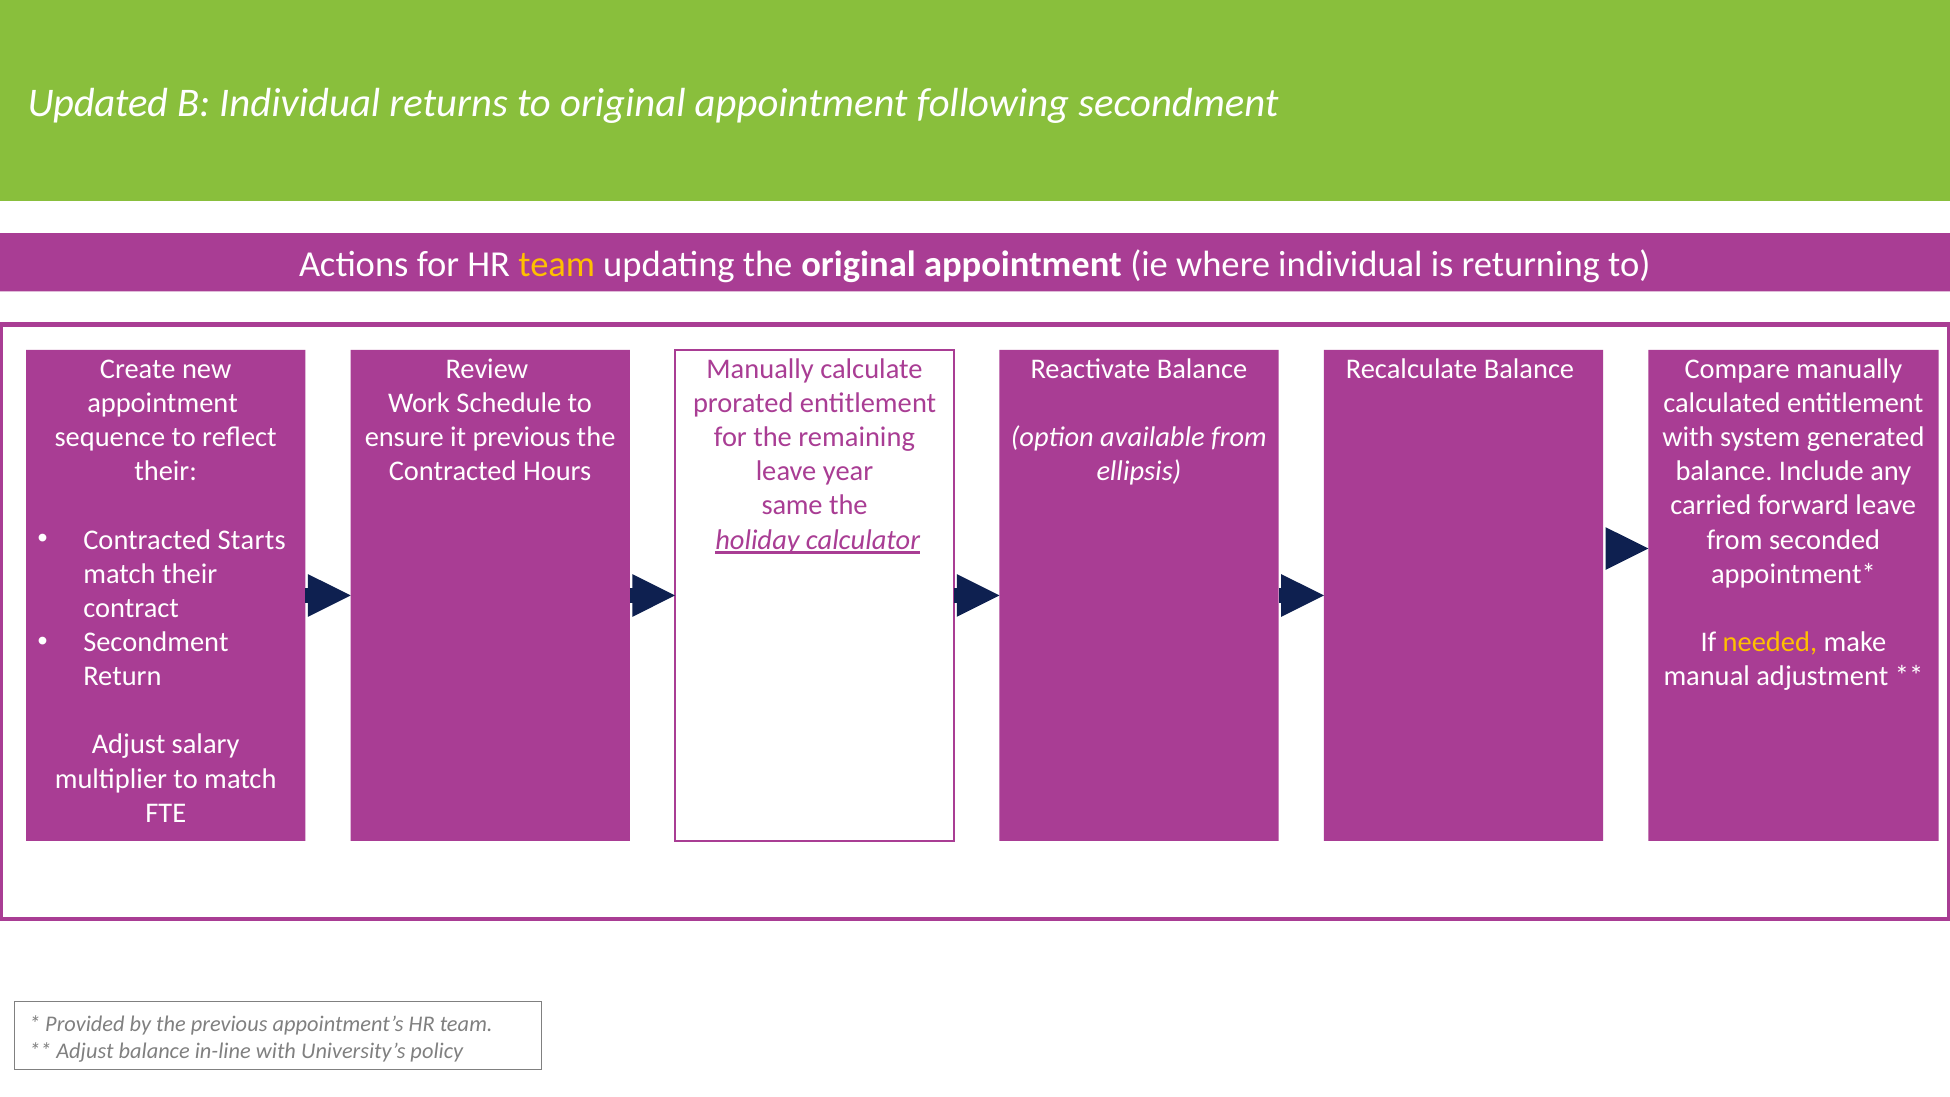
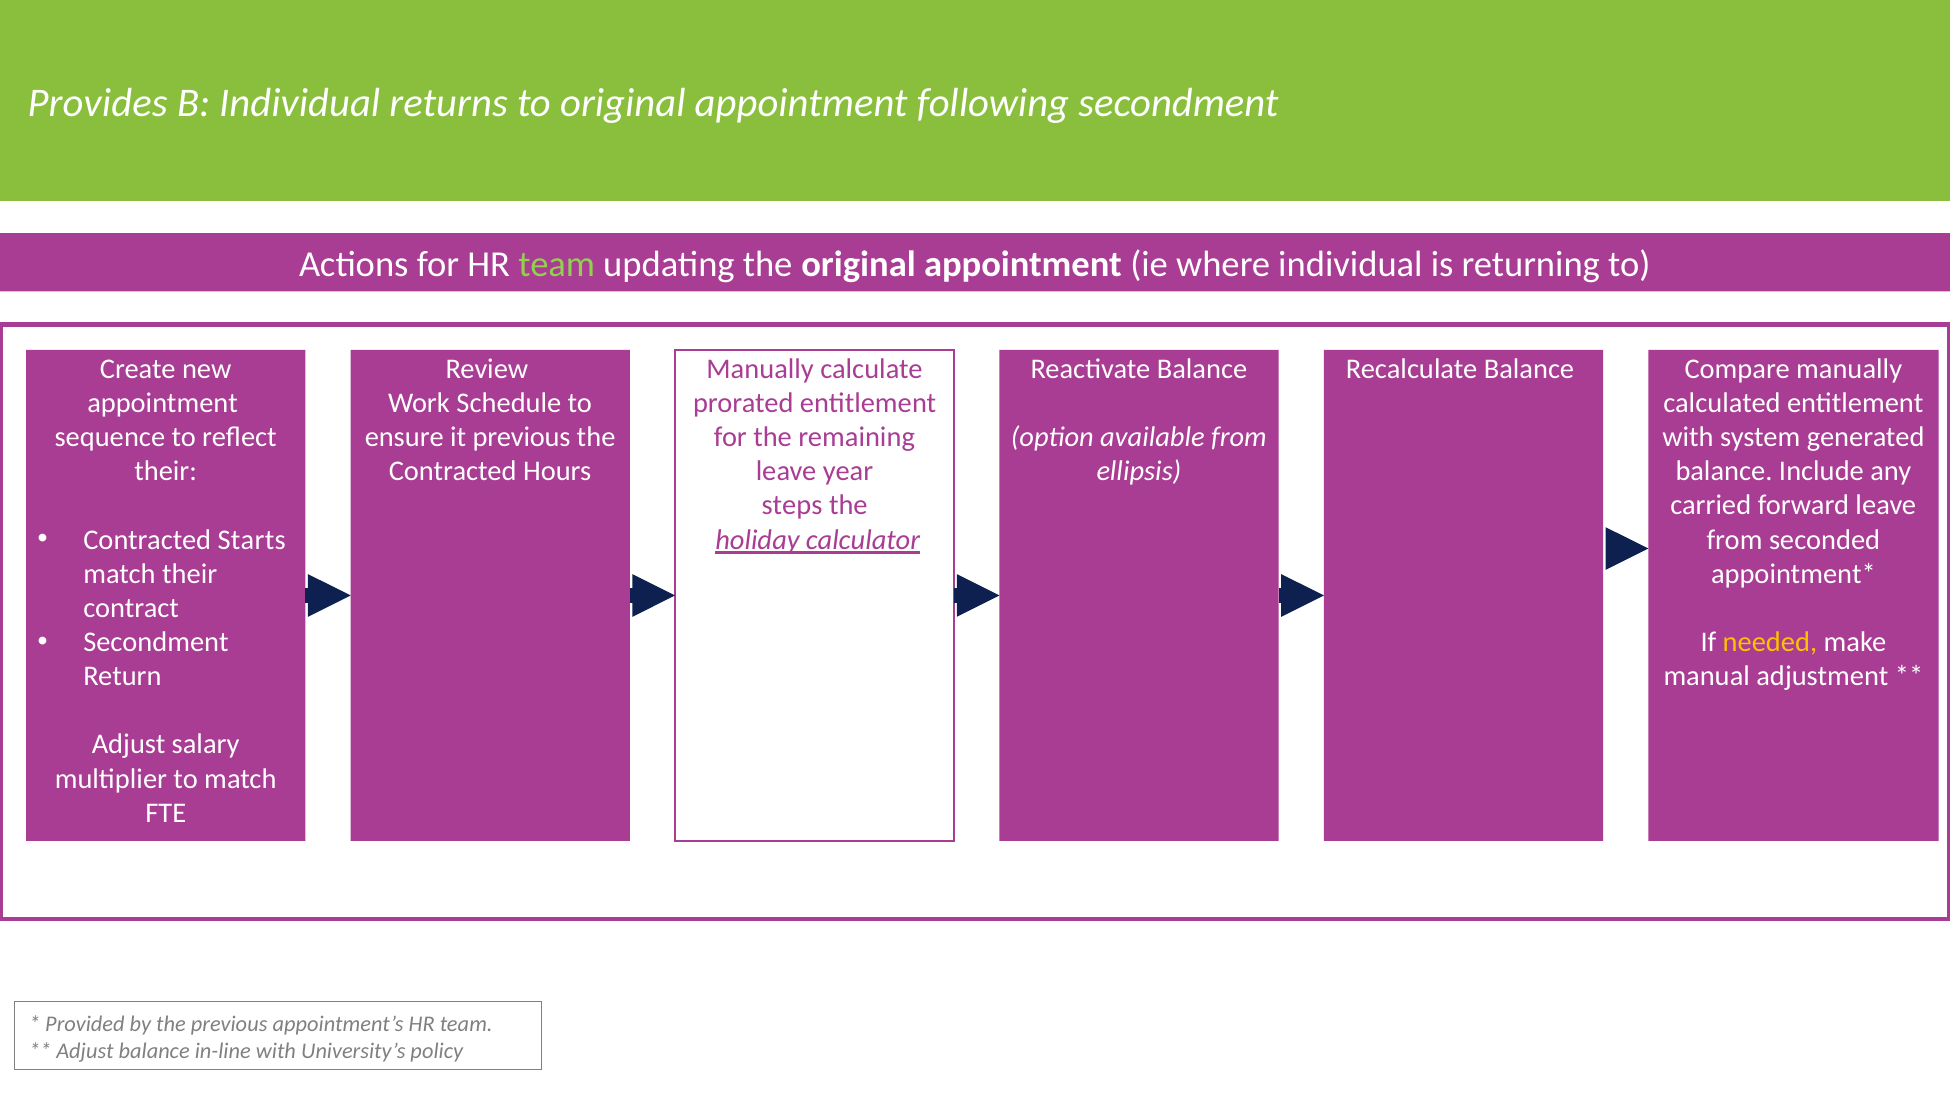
Updated: Updated -> Provides
team at (557, 265) colour: yellow -> light green
same: same -> steps
